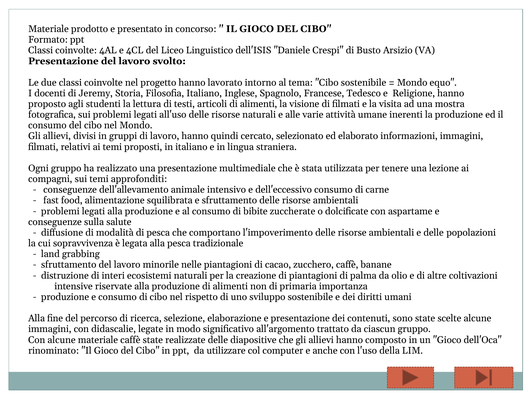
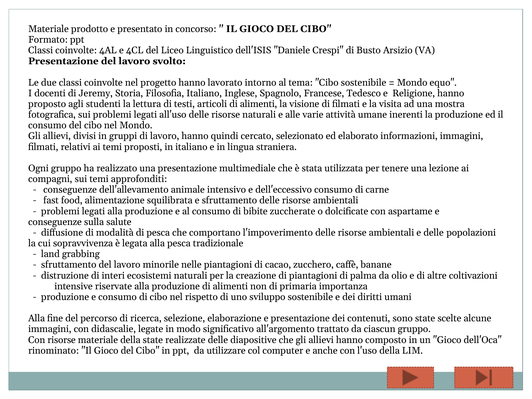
Con alcune: alcune -> risorse
materiale caffè: caffè -> della
